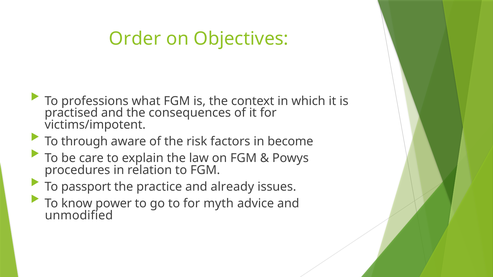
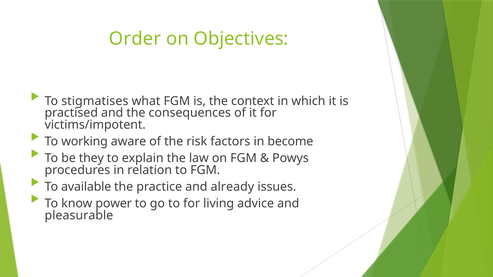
professions: professions -> stigmatises
through: through -> working
care: care -> they
passport: passport -> available
myth: myth -> living
unmodified: unmodified -> pleasurable
